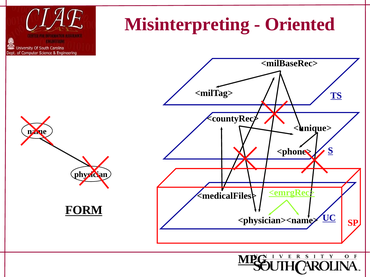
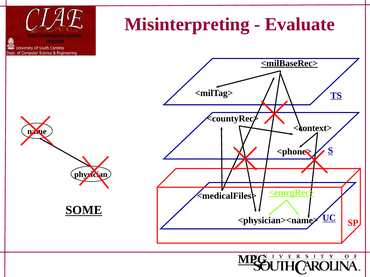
Oriented: Oriented -> Evaluate
<milBaseRec> underline: none -> present
<unique>: <unique> -> <context>
FORM: FORM -> SOME
